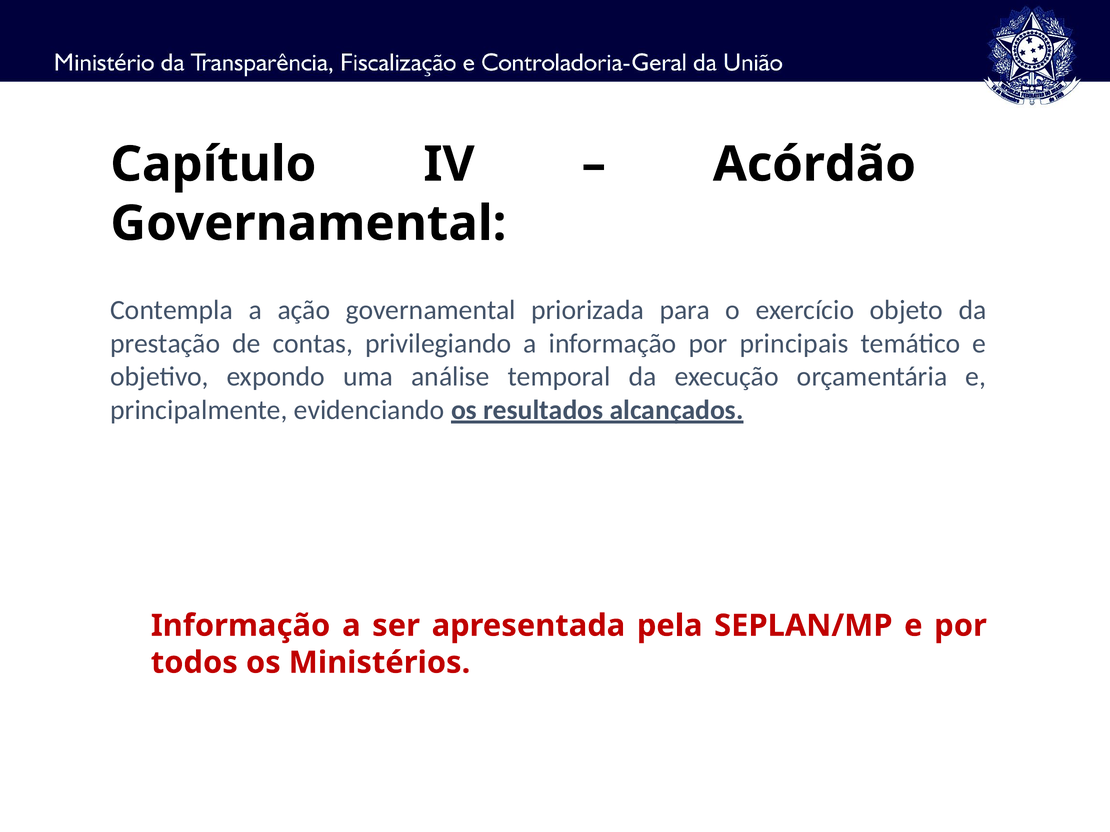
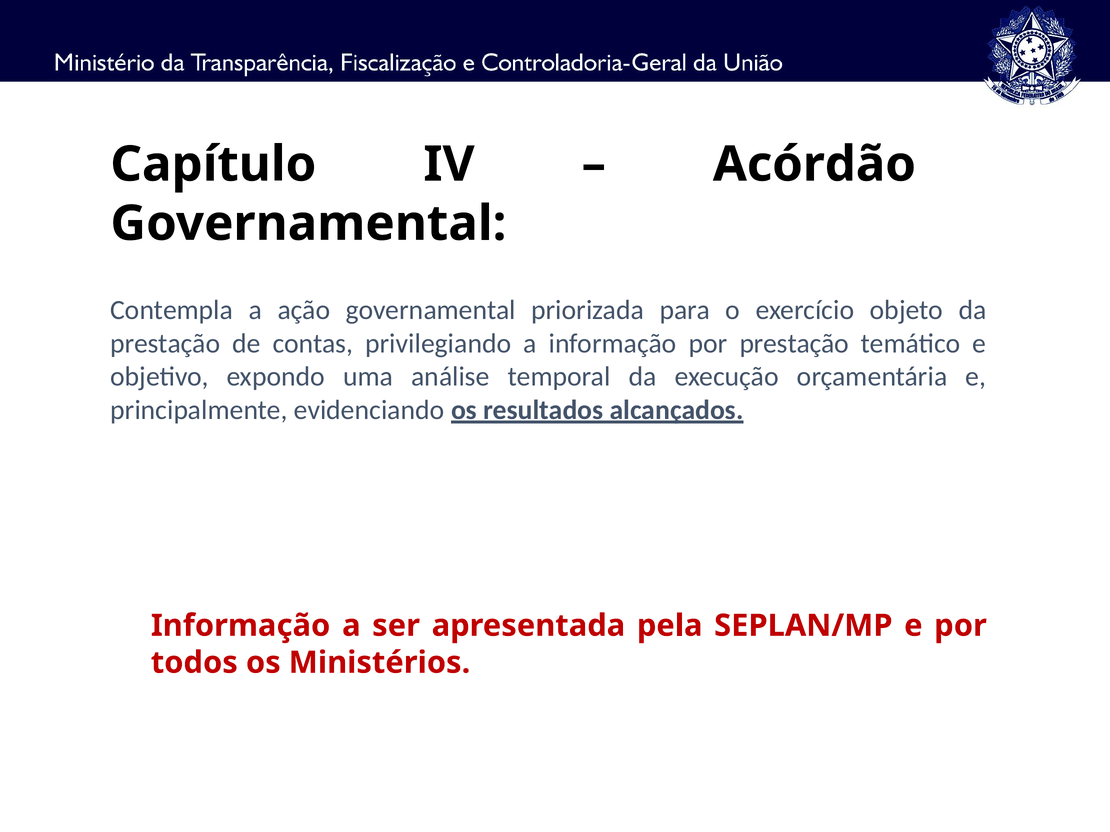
por principais: principais -> prestação
